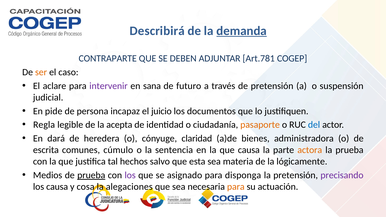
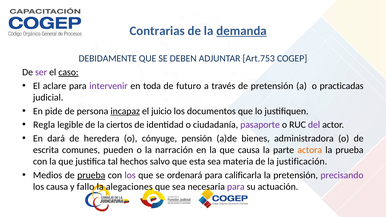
Describirá: Describirá -> Contrarias
CONTRAPARTE: CONTRAPARTE -> DEBIDAMENTE
Art.781: Art.781 -> Art.753
ser colour: orange -> purple
caso underline: none -> present
sana: sana -> toda
suspensión: suspensión -> practicadas
incapaz underline: none -> present
acepta: acepta -> ciertos
pasaporte colour: orange -> purple
del colour: blue -> purple
claridad: claridad -> pensión
cúmulo: cúmulo -> pueden
sentencia: sentencia -> narración
lógicamente: lógicamente -> justificación
asignado: asignado -> ordenará
disponga: disponga -> calificarla
cosa: cosa -> fallo
para at (236, 187) colour: orange -> purple
